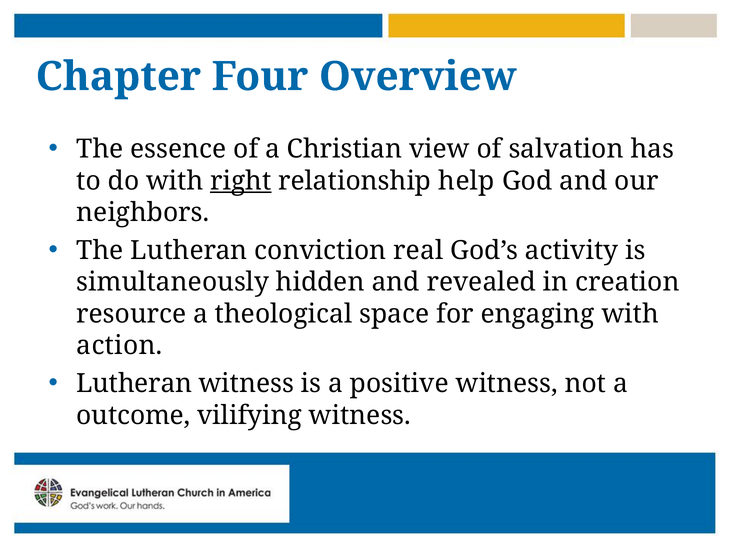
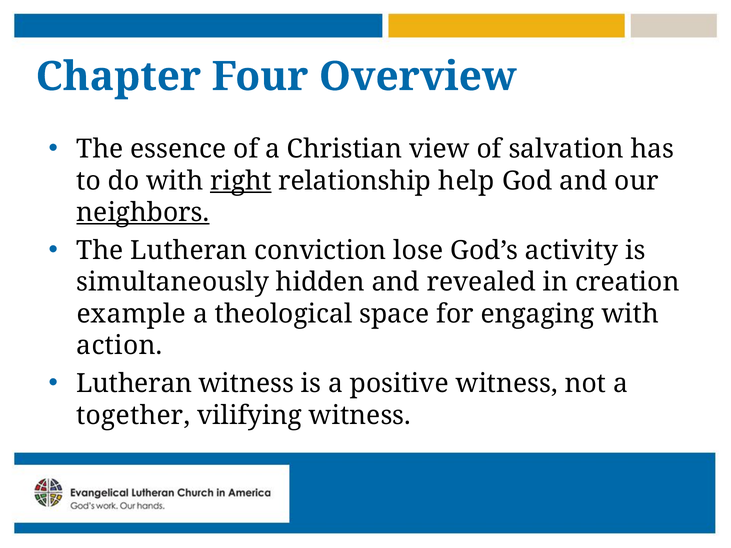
neighbors underline: none -> present
real: real -> lose
resource: resource -> example
outcome: outcome -> together
